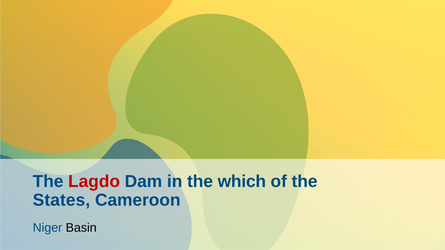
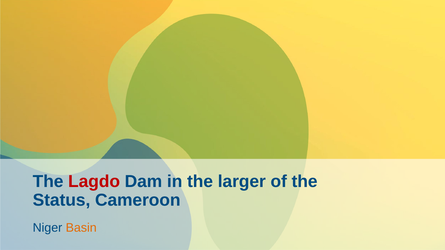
which: which -> larger
States: States -> Status
Basin colour: black -> orange
